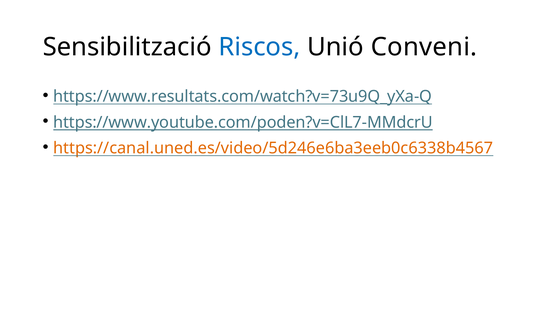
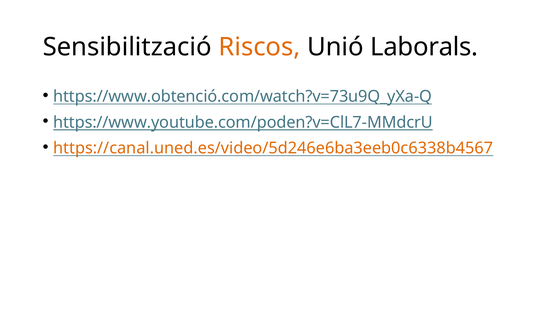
Riscos colour: blue -> orange
Conveni: Conveni -> Laborals
https://www.resultats.com/watch?v=73u9Q_yXa-Q: https://www.resultats.com/watch?v=73u9Q_yXa-Q -> https://www.obtenció.com/watch?v=73u9Q_yXa-Q
